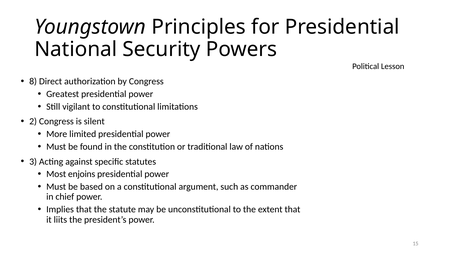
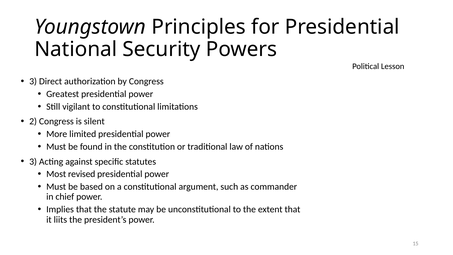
8 at (33, 81): 8 -> 3
enjoins: enjoins -> revised
